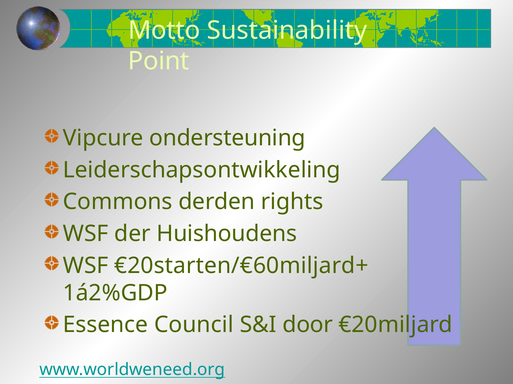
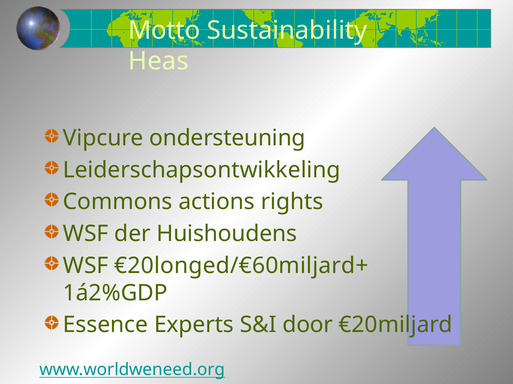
Point: Point -> Heas
derden: derden -> actions
€20starten/€60miljard+: €20starten/€60miljard+ -> €20longed/€60miljard+
Council: Council -> Experts
